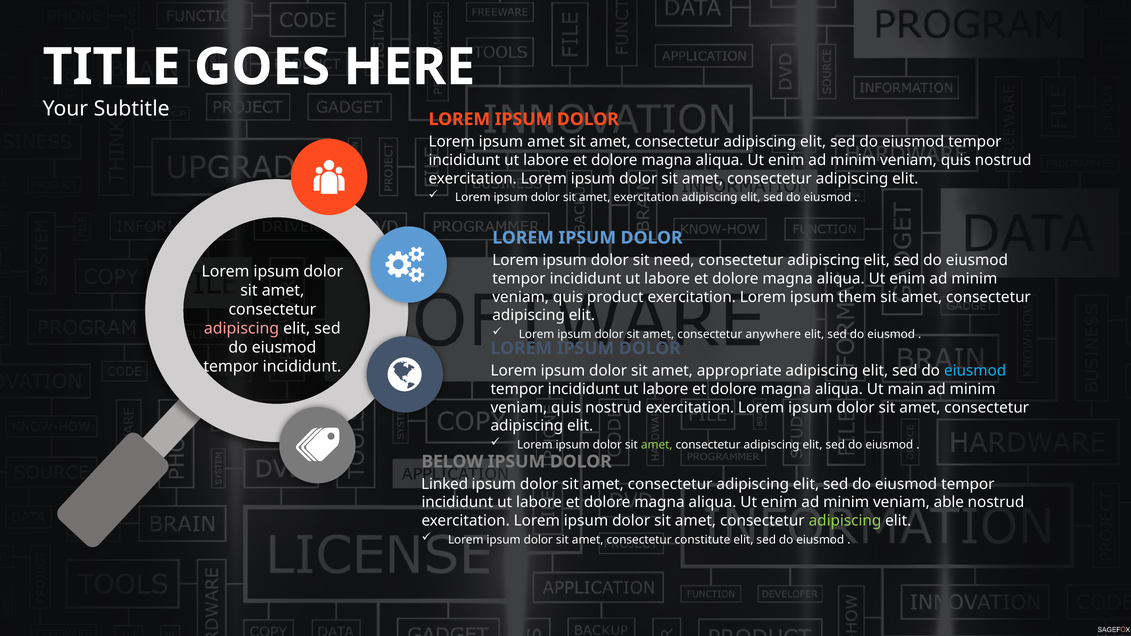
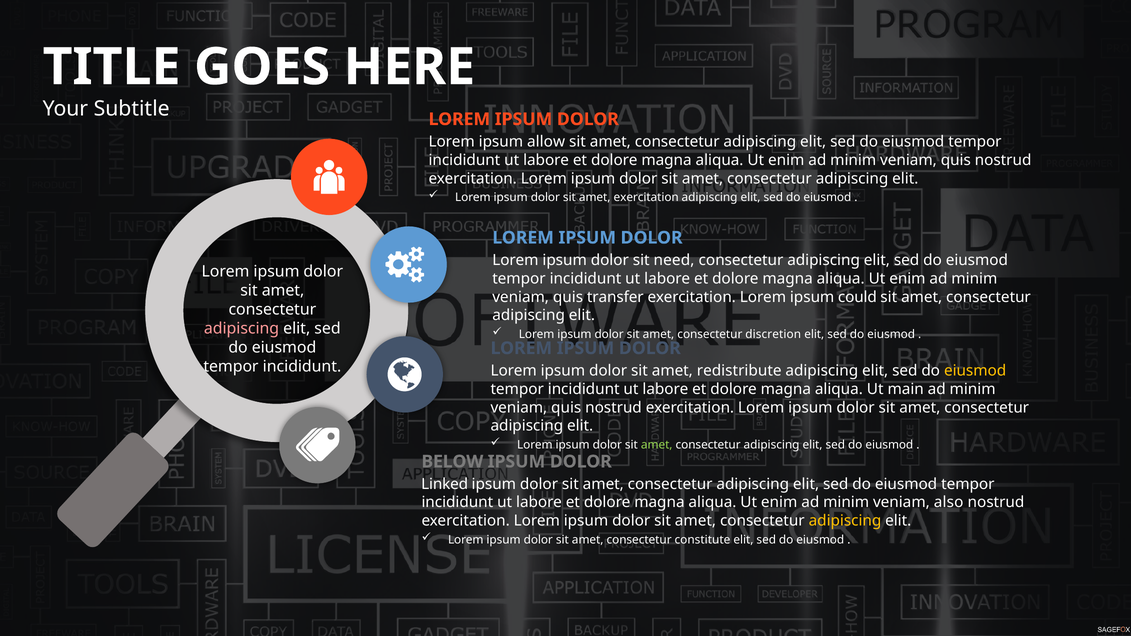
ipsum amet: amet -> allow
product: product -> transfer
them: them -> could
anywhere: anywhere -> discretion
appropriate: appropriate -> redistribute
eiusmod at (975, 371) colour: light blue -> yellow
able: able -> also
adipiscing at (845, 521) colour: light green -> yellow
